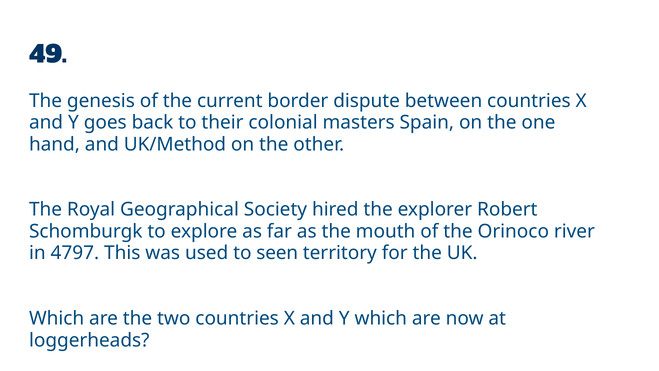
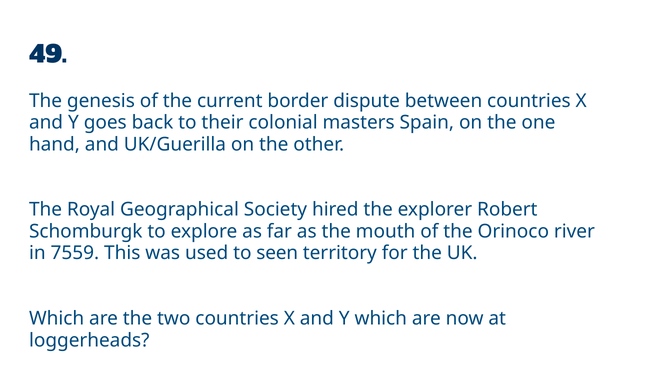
UK/Method: UK/Method -> UK/Guerilla
4797: 4797 -> 7559
